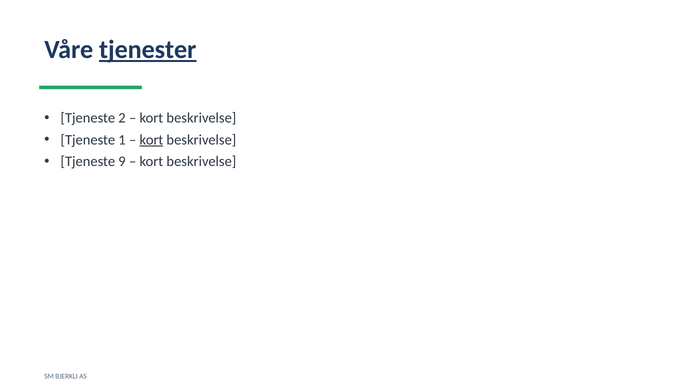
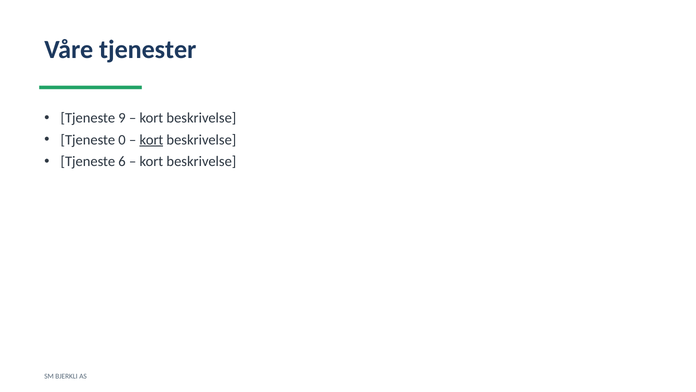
tjenester underline: present -> none
2: 2 -> 9
1: 1 -> 0
9: 9 -> 6
